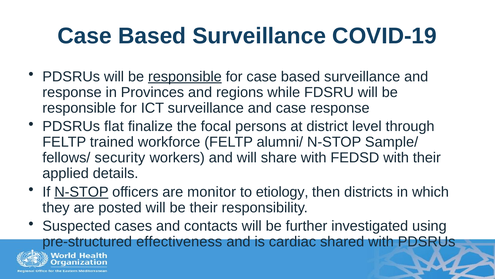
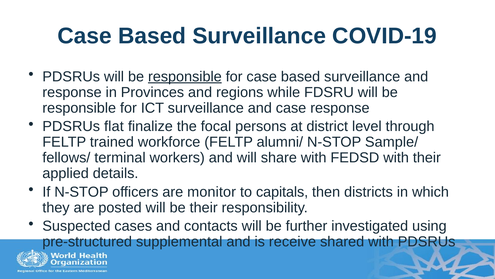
security: security -> terminal
N-STOP at (81, 192) underline: present -> none
etiology: etiology -> capitals
effectiveness: effectiveness -> supplemental
cardiac: cardiac -> receive
